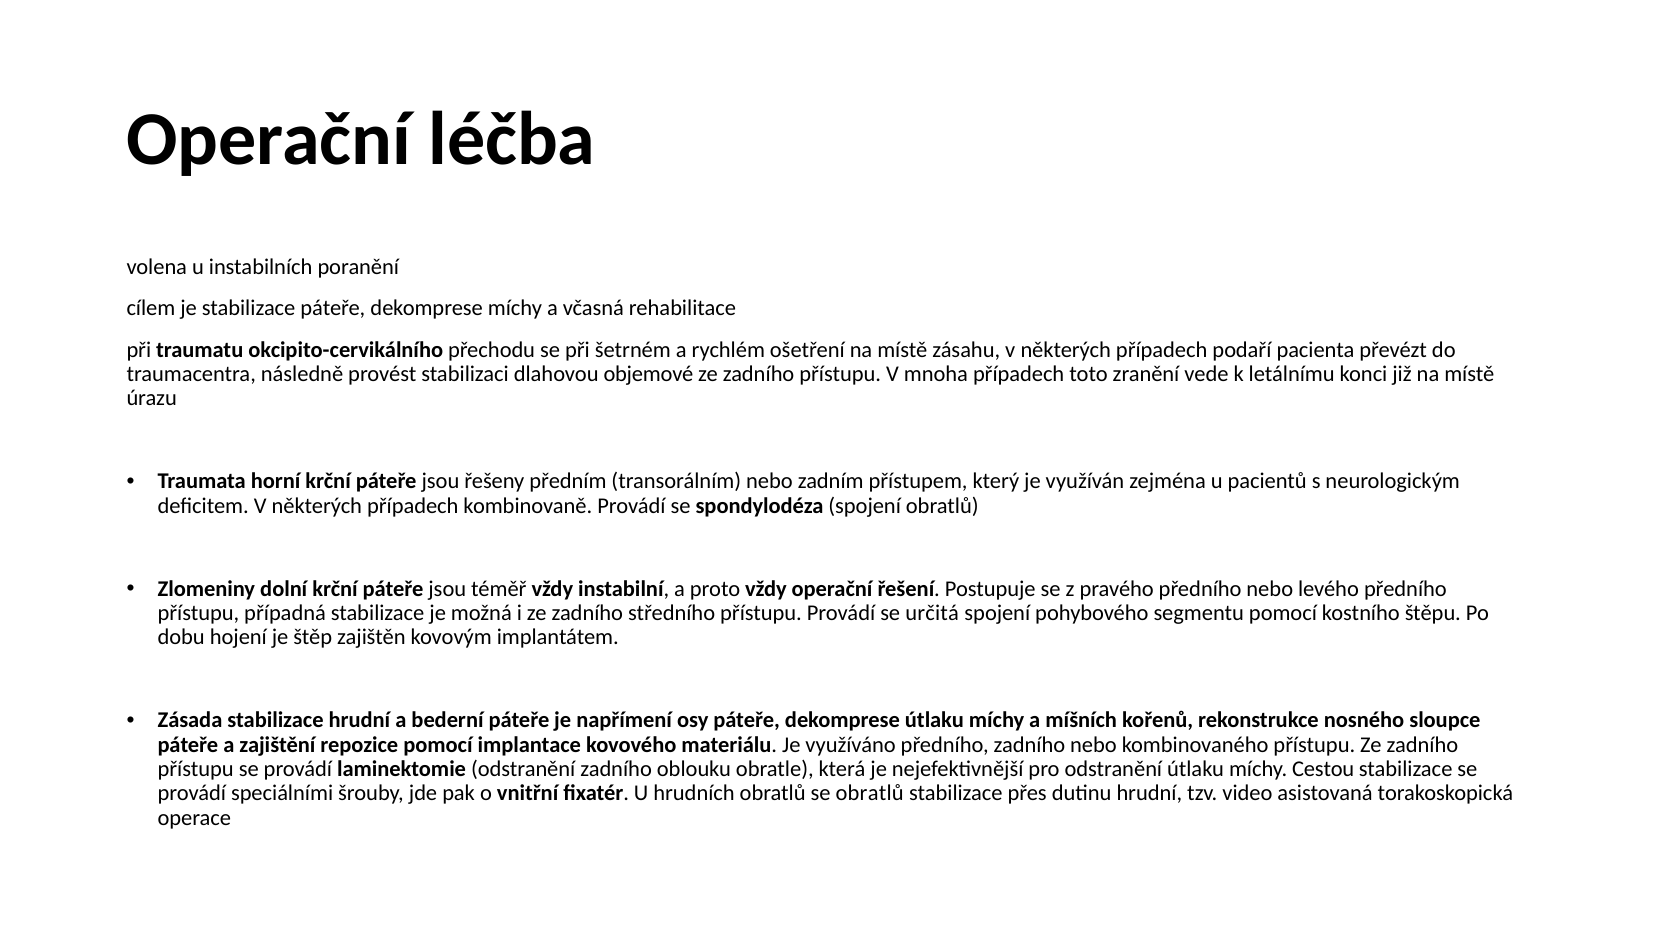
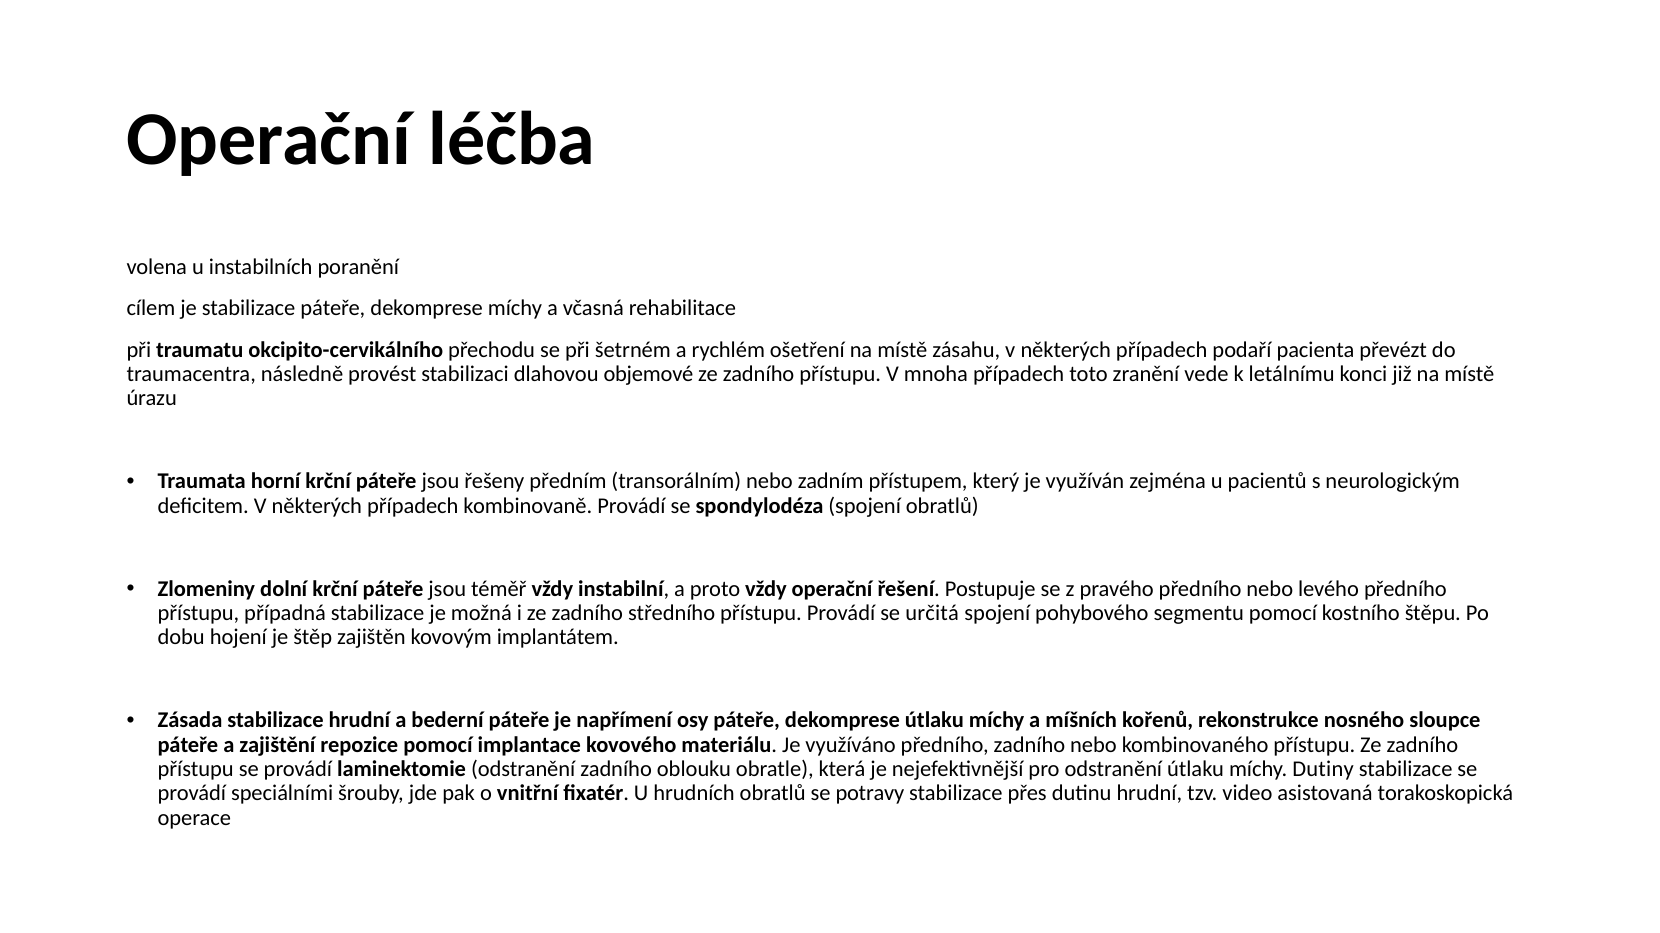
Cestou: Cestou -> Dutiny
se obratlů: obratlů -> potravy
